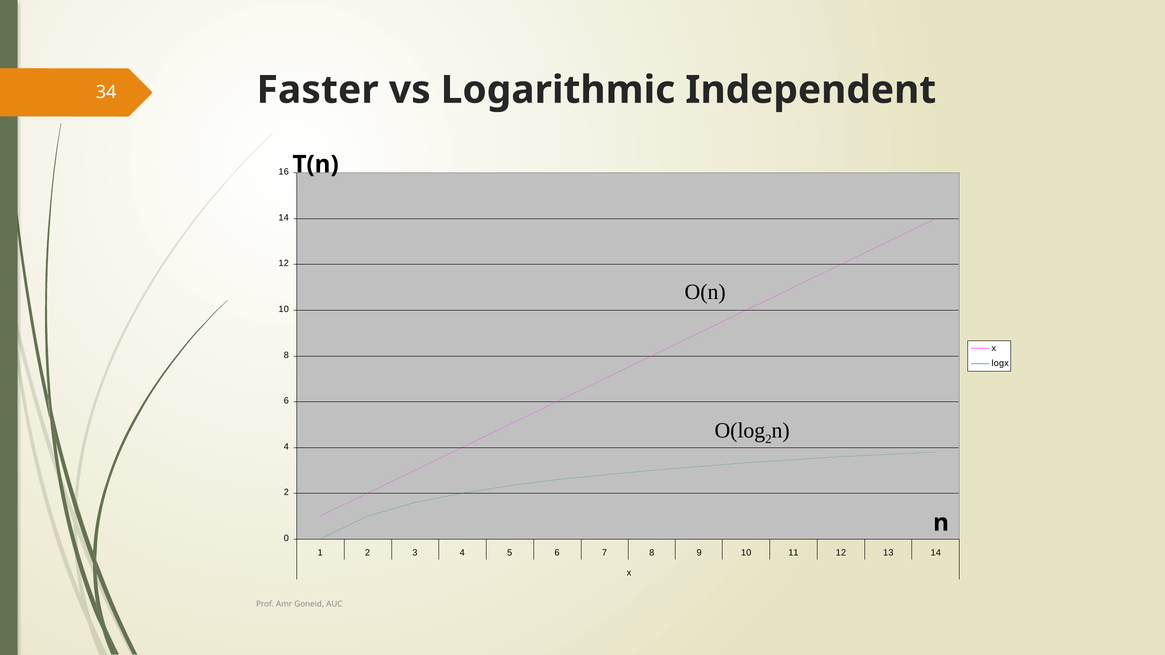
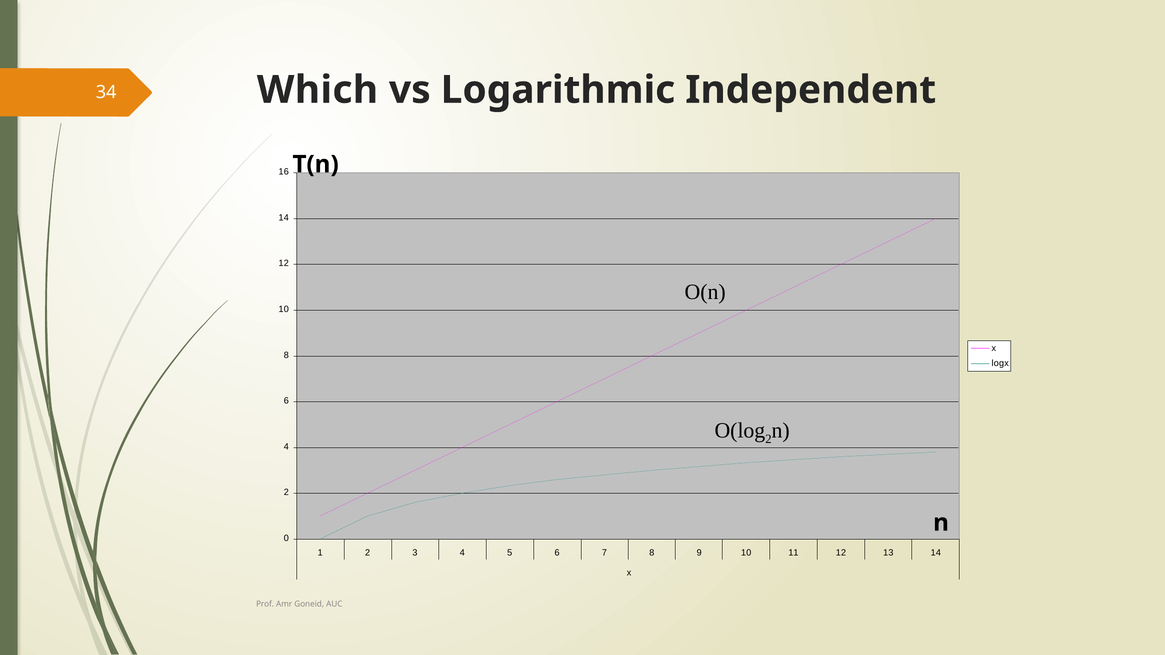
Faster: Faster -> Which
